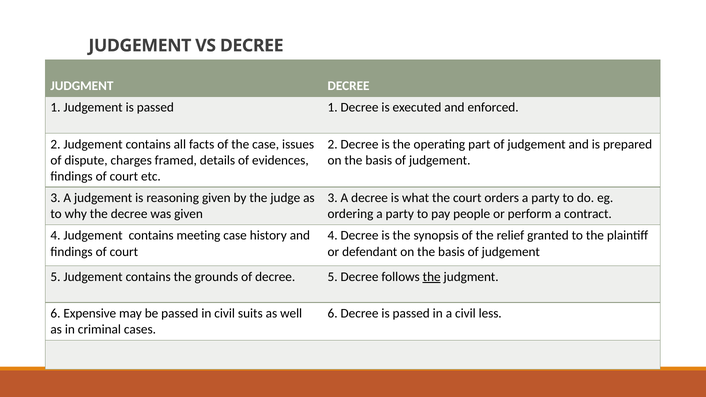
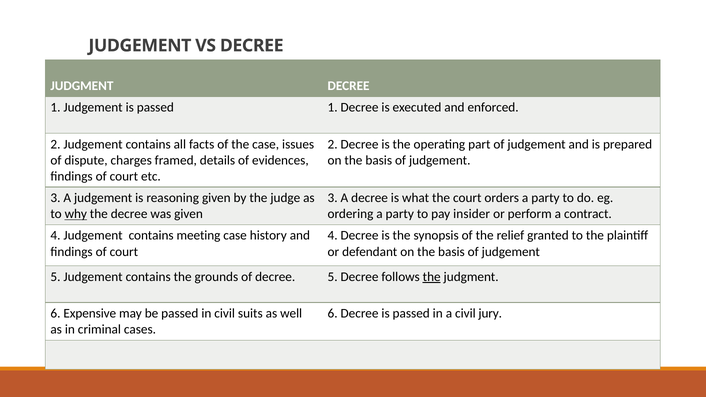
why underline: none -> present
people: people -> insider
less: less -> jury
